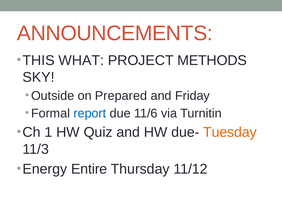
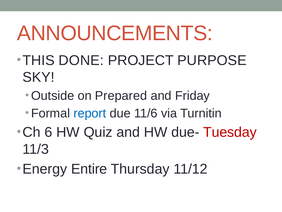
WHAT: WHAT -> DONE
METHODS: METHODS -> PURPOSE
1: 1 -> 6
Tuesday colour: orange -> red
